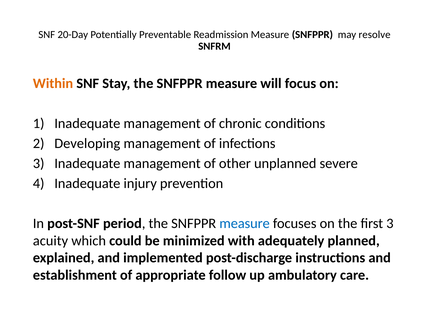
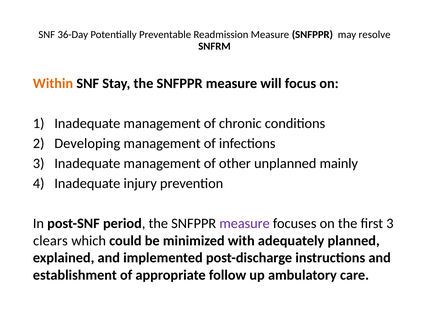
20-Day: 20-Day -> 36-Day
severe: severe -> mainly
measure at (245, 223) colour: blue -> purple
acuity: acuity -> clears
